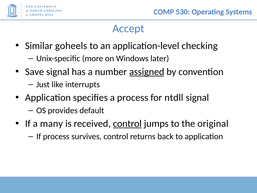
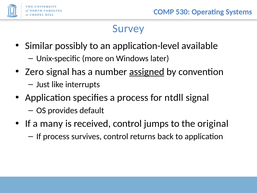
Accept: Accept -> Survey
goheels: goheels -> possibly
checking: checking -> available
Save: Save -> Zero
control at (127, 124) underline: present -> none
